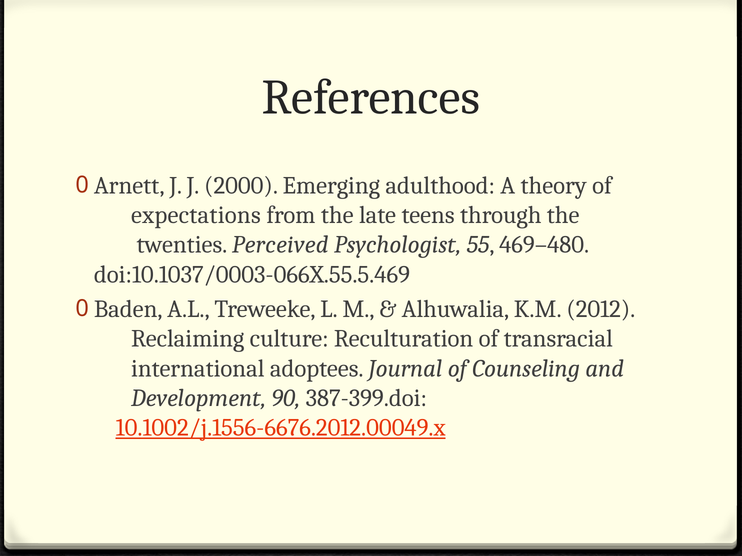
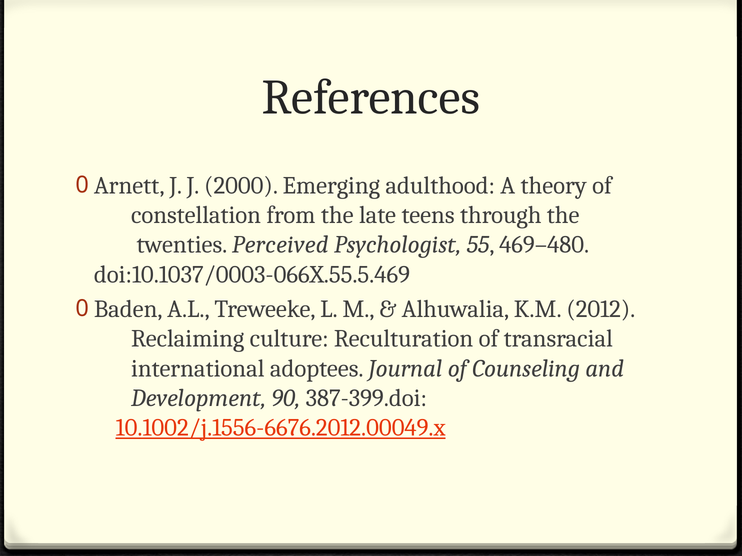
expectations: expectations -> constellation
